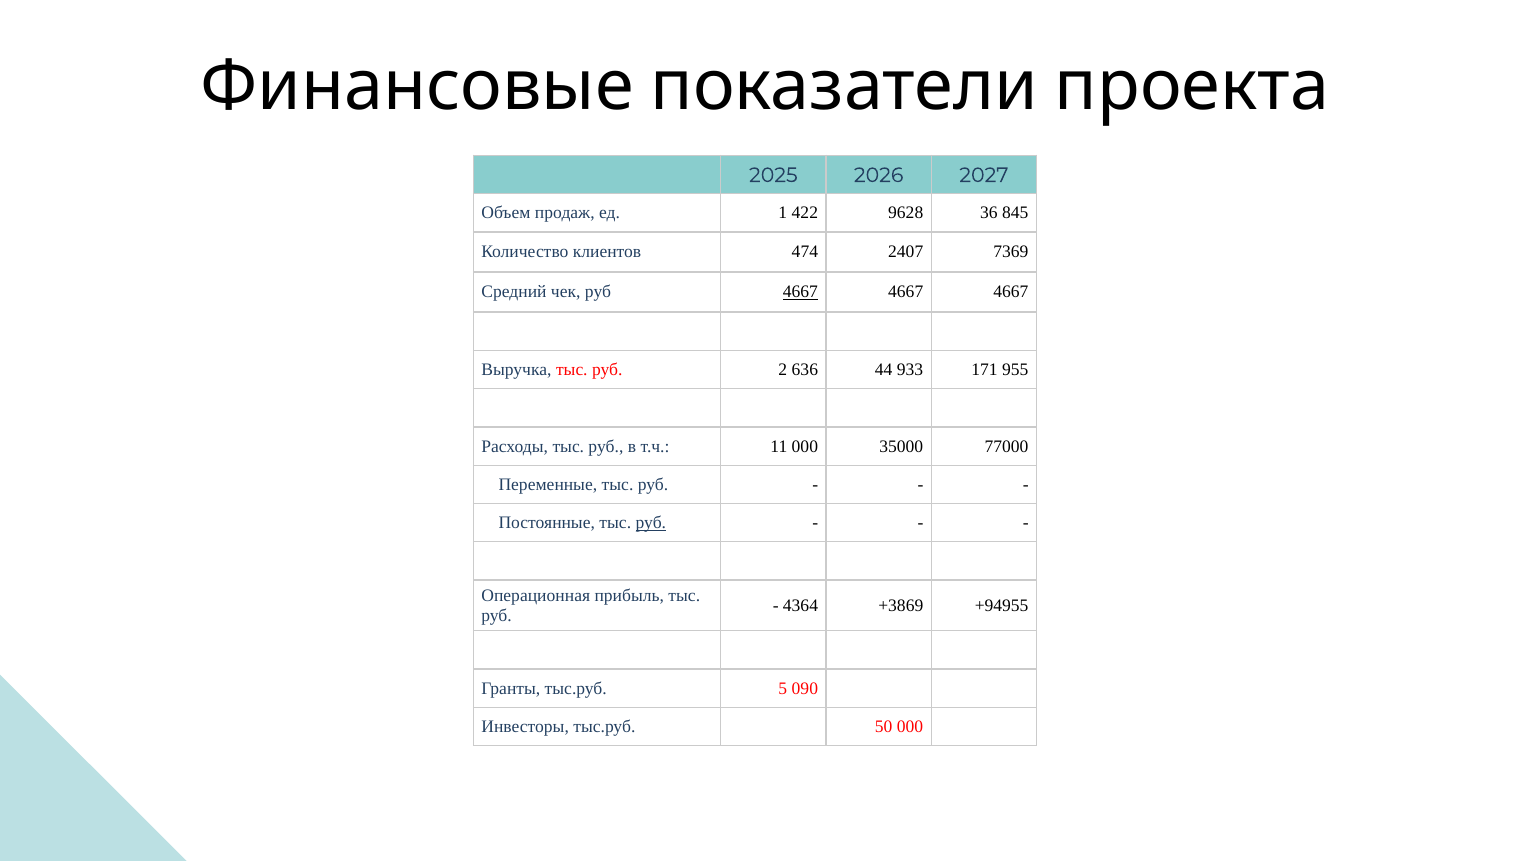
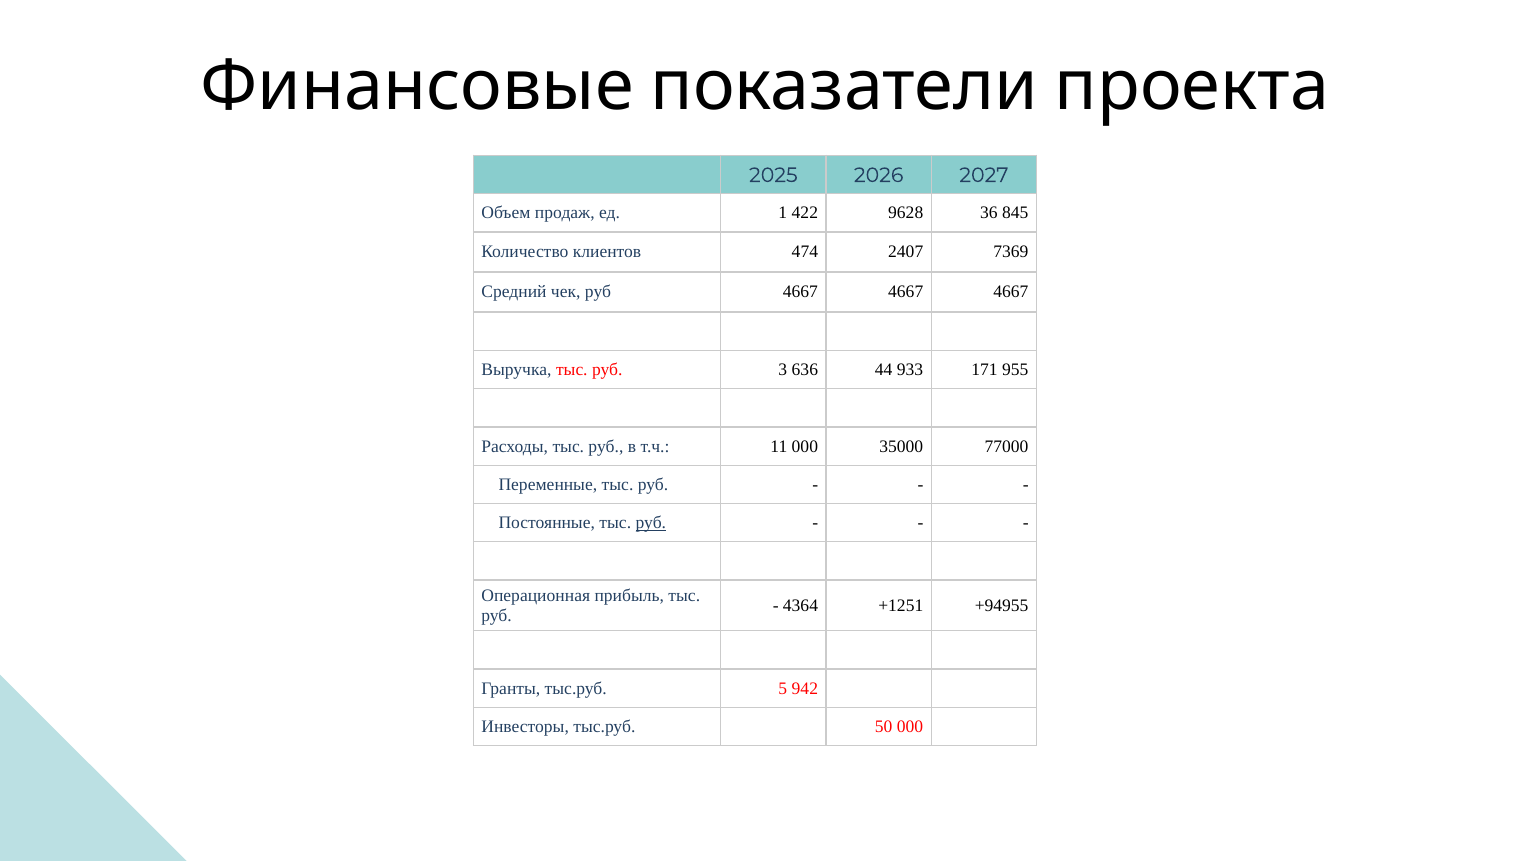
4667 at (800, 292) underline: present -> none
2: 2 -> 3
+3869: +3869 -> +1251
090: 090 -> 942
